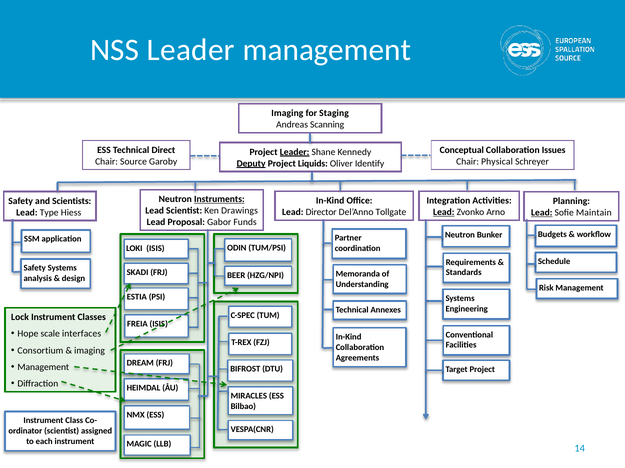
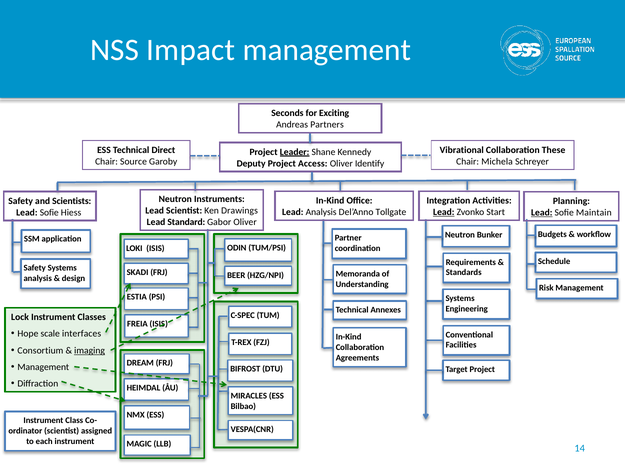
NSS Leader: Leader -> Impact
Imaging at (287, 113): Imaging -> Seconds
Staging: Staging -> Exciting
Scanning: Scanning -> Partners
Conceptual: Conceptual -> Vibrational
Issues: Issues -> These
Physical: Physical -> Michela
Deputy underline: present -> none
Liquids: Liquids -> Access
Instruments underline: present -> none
Lead Director: Director -> Analysis
Arno: Arno -> Start
Type at (49, 213): Type -> Sofie
Proposal: Proposal -> Standard
Gabor Funds: Funds -> Oliver
imaging at (90, 351) underline: none -> present
